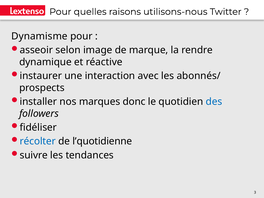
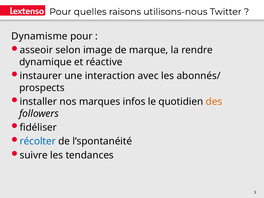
donc: donc -> infos
des colour: blue -> orange
l’quotidienne: l’quotidienne -> l’spontanéité
